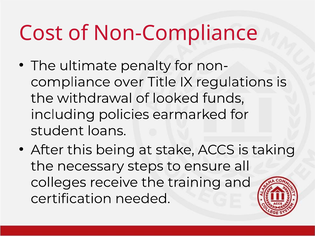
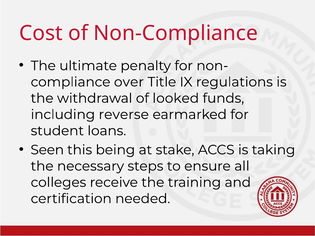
policies: policies -> reverse
After: After -> Seen
